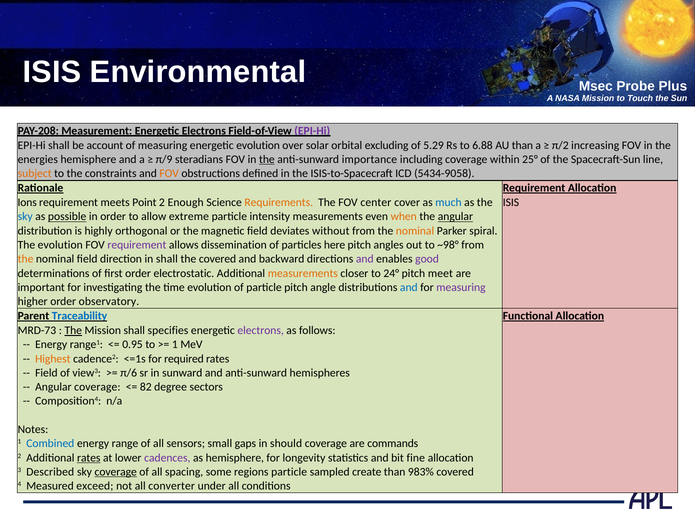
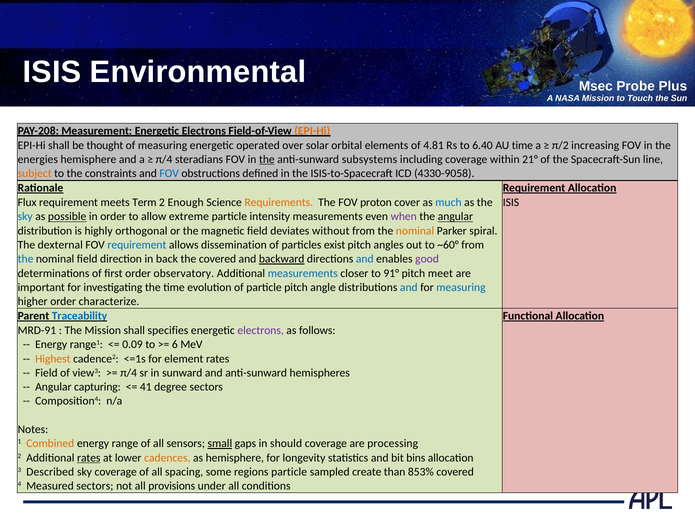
EPI-Hi at (312, 131) colour: purple -> orange
account: account -> thought
energetic evolution: evolution -> operated
excluding: excluding -> elements
5.29: 5.29 -> 4.81
6.88: 6.88 -> 6.40
AU than: than -> time
π/9 at (164, 159): π/9 -> π/4
importance: importance -> subsystems
25°: 25° -> 21°
FOV at (169, 173) colour: orange -> blue
5434-9058: 5434-9058 -> 4330-9058
Ions: Ions -> Flux
Point: Point -> Term
center: center -> proton
when colour: orange -> purple
The evolution: evolution -> dexternal
requirement at (137, 245) colour: purple -> blue
here: here -> exist
~98°: ~98° -> ~60°
the at (26, 259) colour: orange -> blue
in shall: shall -> back
backward underline: none -> present
and at (365, 259) colour: purple -> blue
electrostatic: electrostatic -> observatory
measurements at (303, 273) colour: orange -> blue
24°: 24° -> 91°
measuring at (461, 287) colour: purple -> blue
observatory: observatory -> characterize
MRD-73: MRD-73 -> MRD-91
The at (73, 330) underline: present -> none
0.95: 0.95 -> 0.09
1 at (175, 344): 1 -> 6
required: required -> element
π/6 at (129, 372): π/6 -> π/4
Angular coverage: coverage -> capturing
82: 82 -> 41
Combined colour: blue -> orange
small underline: none -> present
commands: commands -> processing
cadences colour: purple -> orange
fine: fine -> bins
coverage at (116, 471) underline: present -> none
983%: 983% -> 853%
Measured exceed: exceed -> sectors
converter: converter -> provisions
